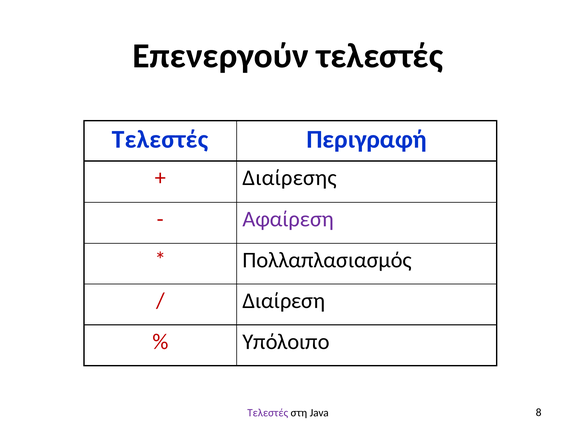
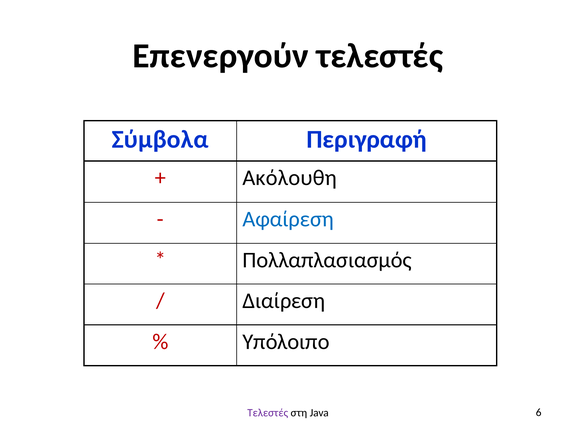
Τελεστές at (160, 140): Τελεστές -> Σύμβολα
Διαίρεσης: Διαίρεσης -> Ακόλουθη
Αφαίρεση colour: purple -> blue
8: 8 -> 6
